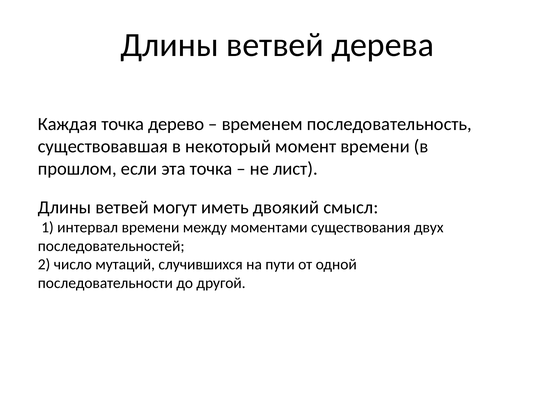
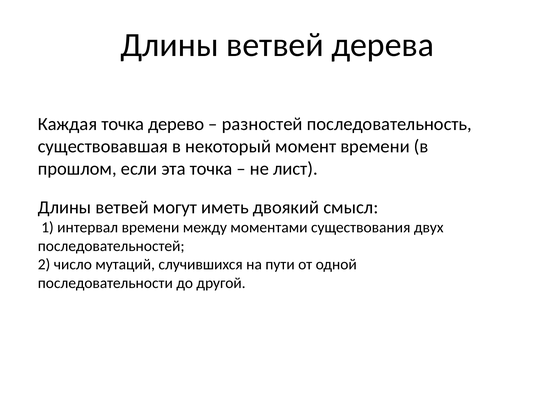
временем: временем -> разностей
